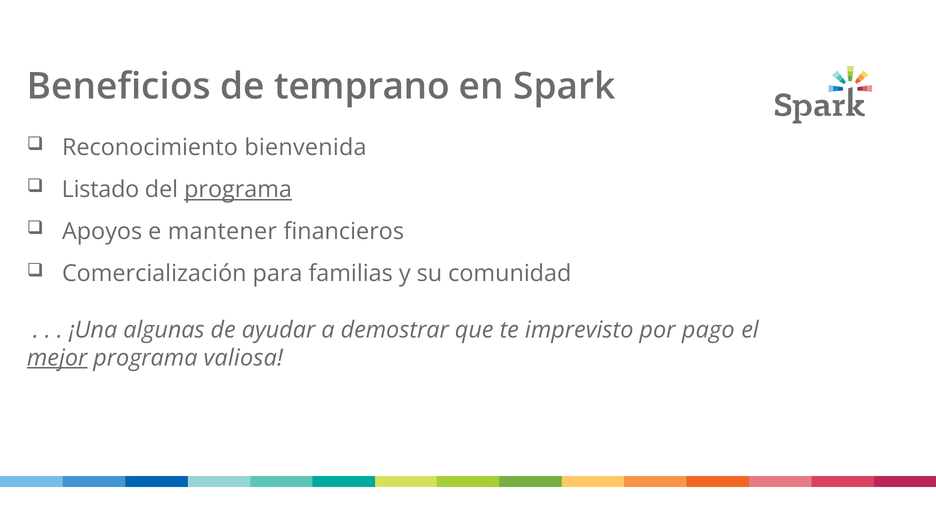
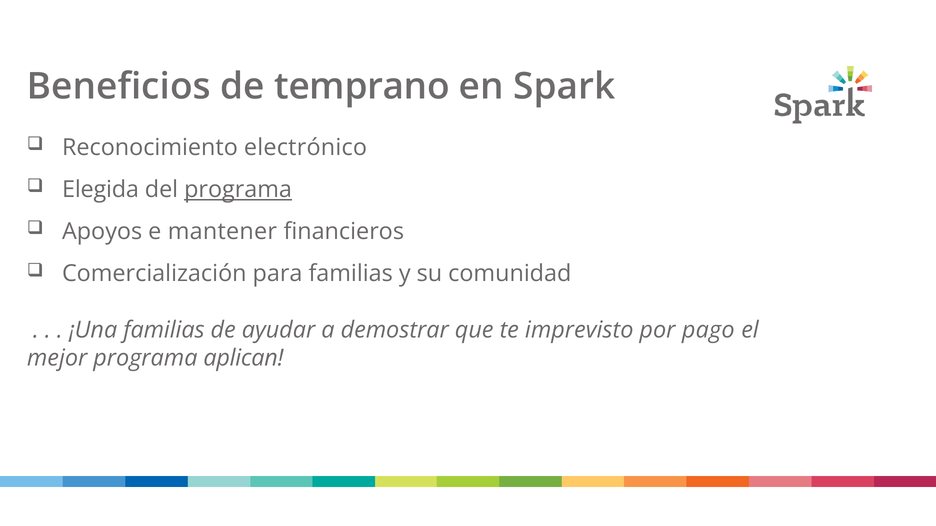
bienvenida: bienvenida -> electrónico
Listado: Listado -> Elegida
¡Una algunas: algunas -> familias
mejor underline: present -> none
valiosa: valiosa -> aplican
